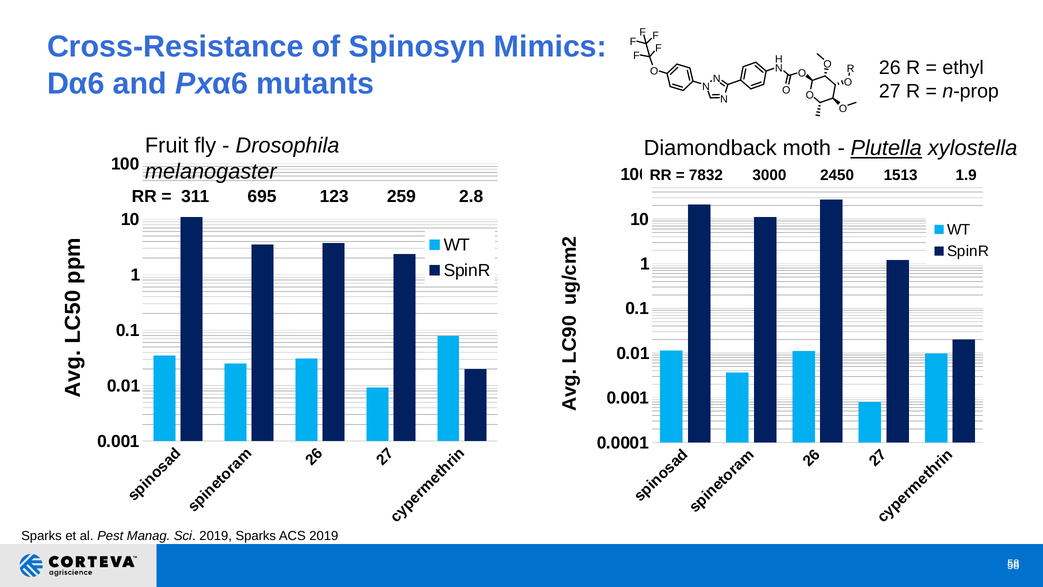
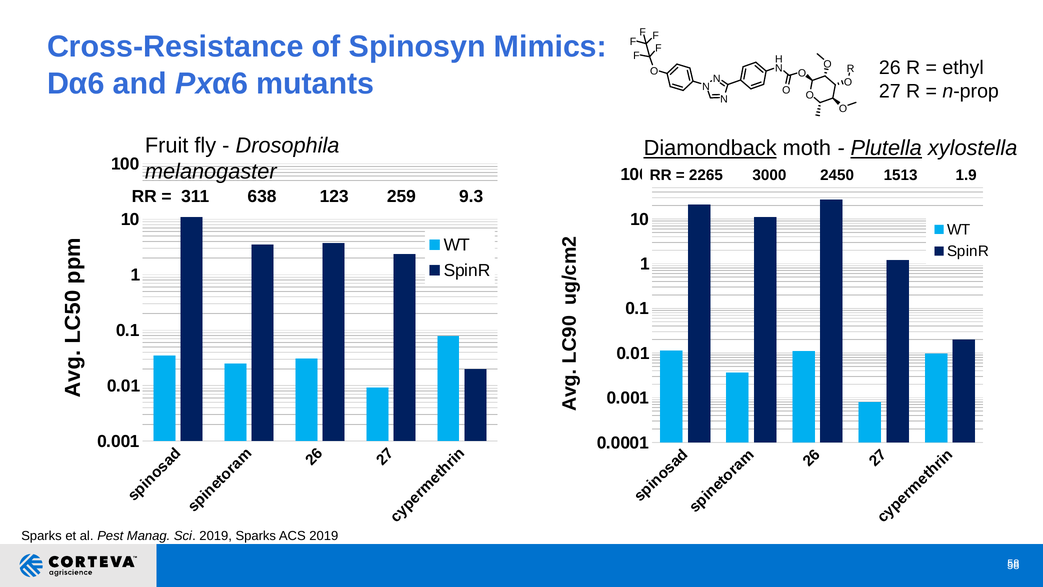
Diamondback underline: none -> present
7832: 7832 -> 2265
695: 695 -> 638
2.8: 2.8 -> 9.3
